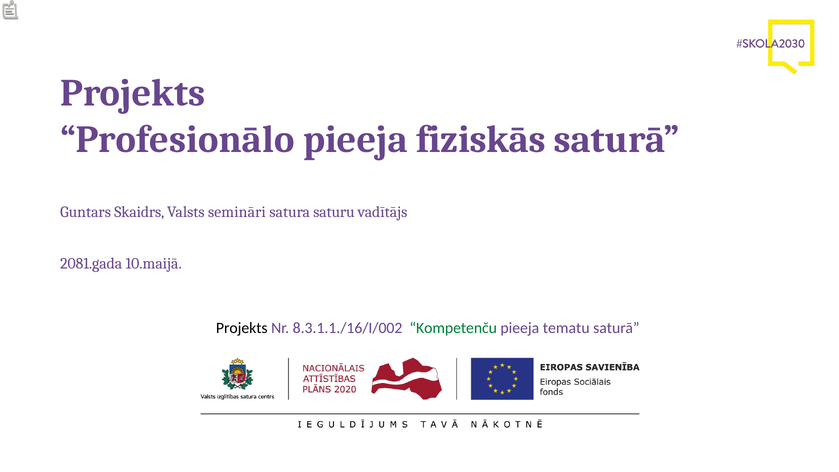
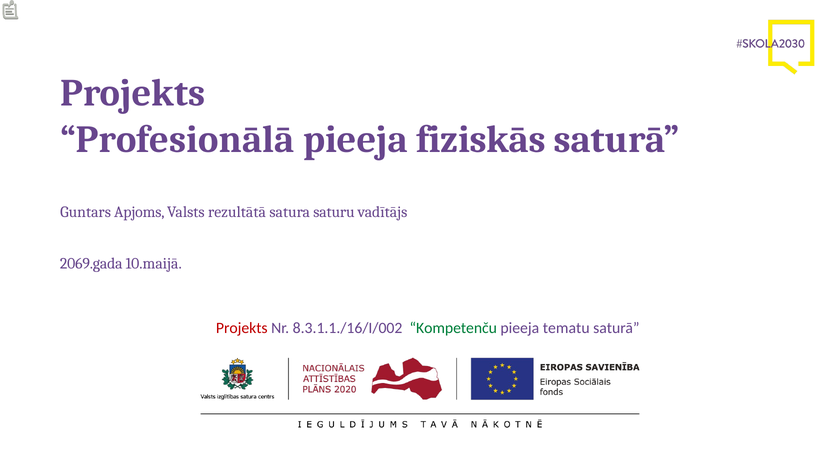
Profesionālo: Profesionālo -> Profesionālā
Skaidrs: Skaidrs -> Apjoms
semināri: semināri -> rezultātā
2081.gada: 2081.gada -> 2069.gada
Projekts at (242, 328) colour: black -> red
